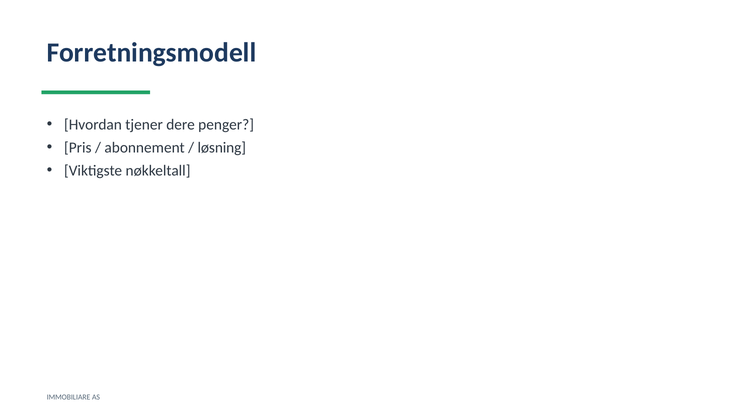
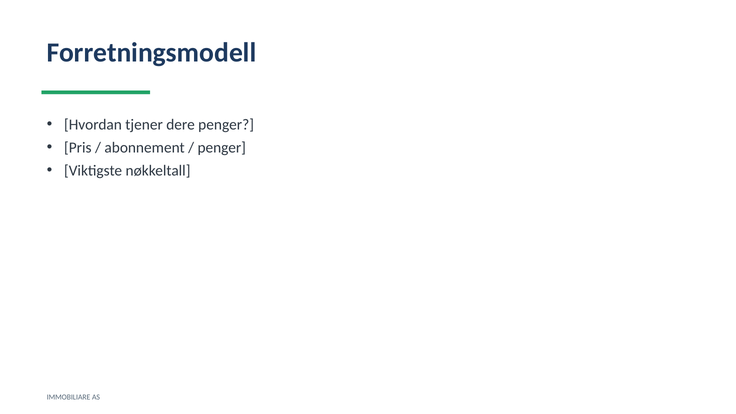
løsning at (222, 148): løsning -> penger
